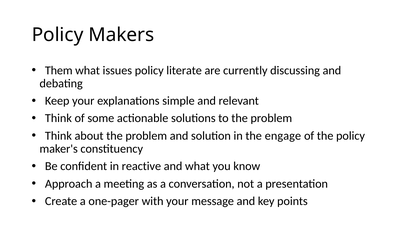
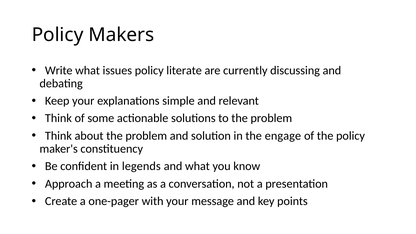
Them: Them -> Write
reactive: reactive -> legends
